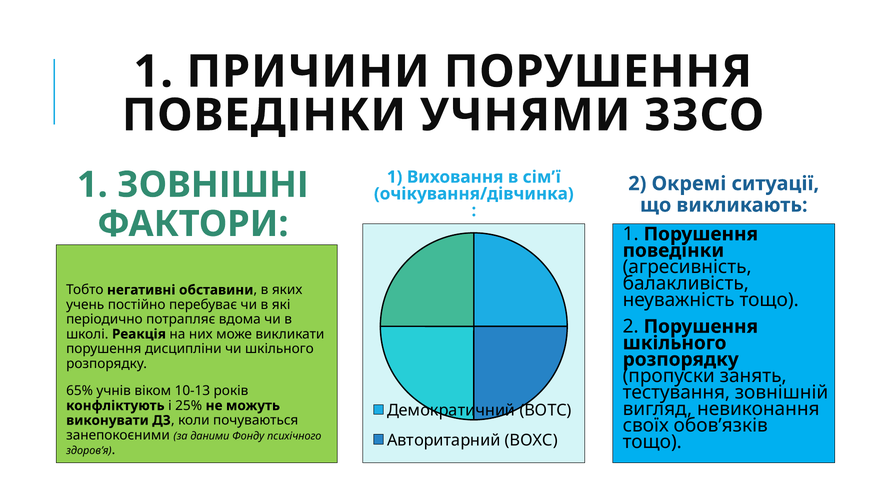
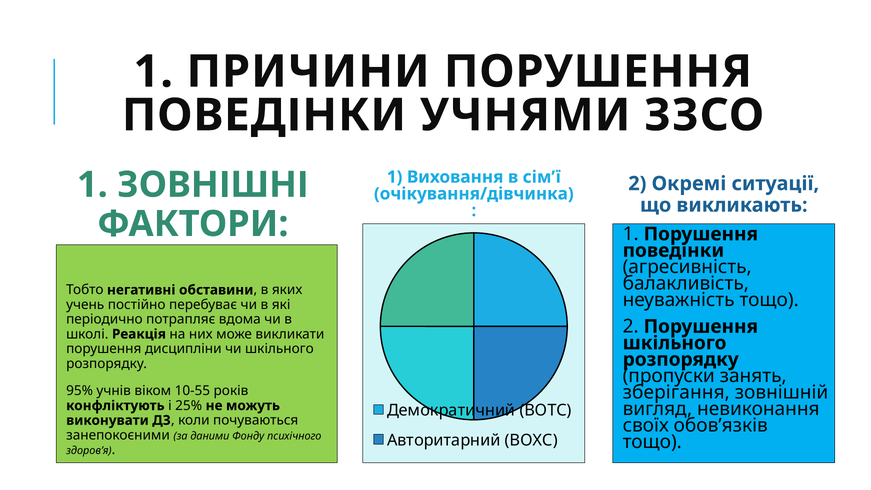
тестування: тестування -> зберігання
65%: 65% -> 95%
10-13: 10-13 -> 10-55
